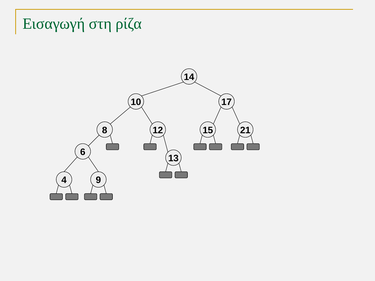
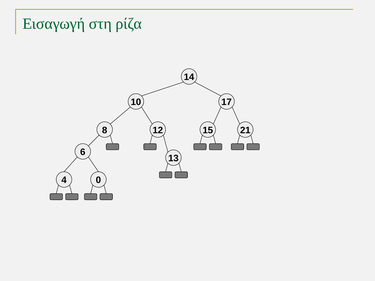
9: 9 -> 0
